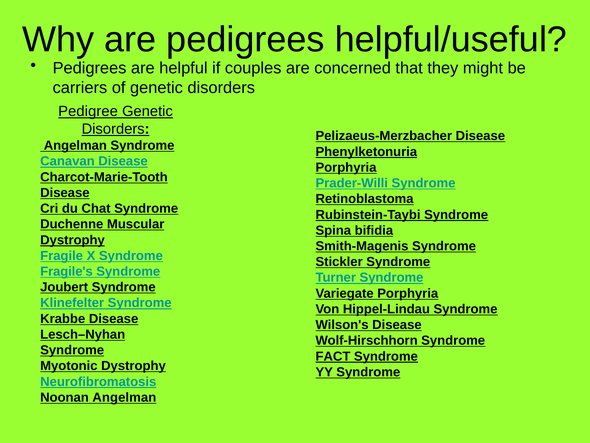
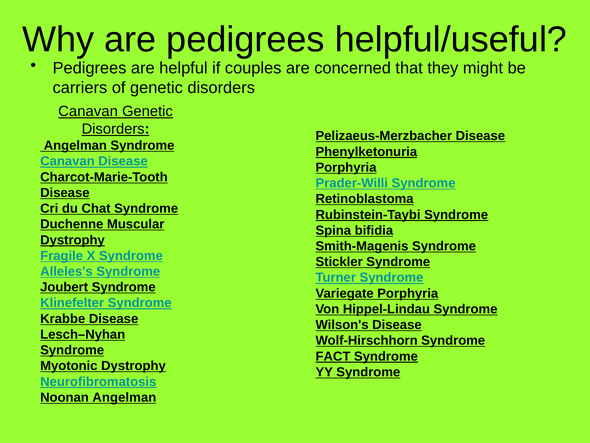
Pedigree at (88, 111): Pedigree -> Canavan
Fragile's: Fragile's -> Alleles's
